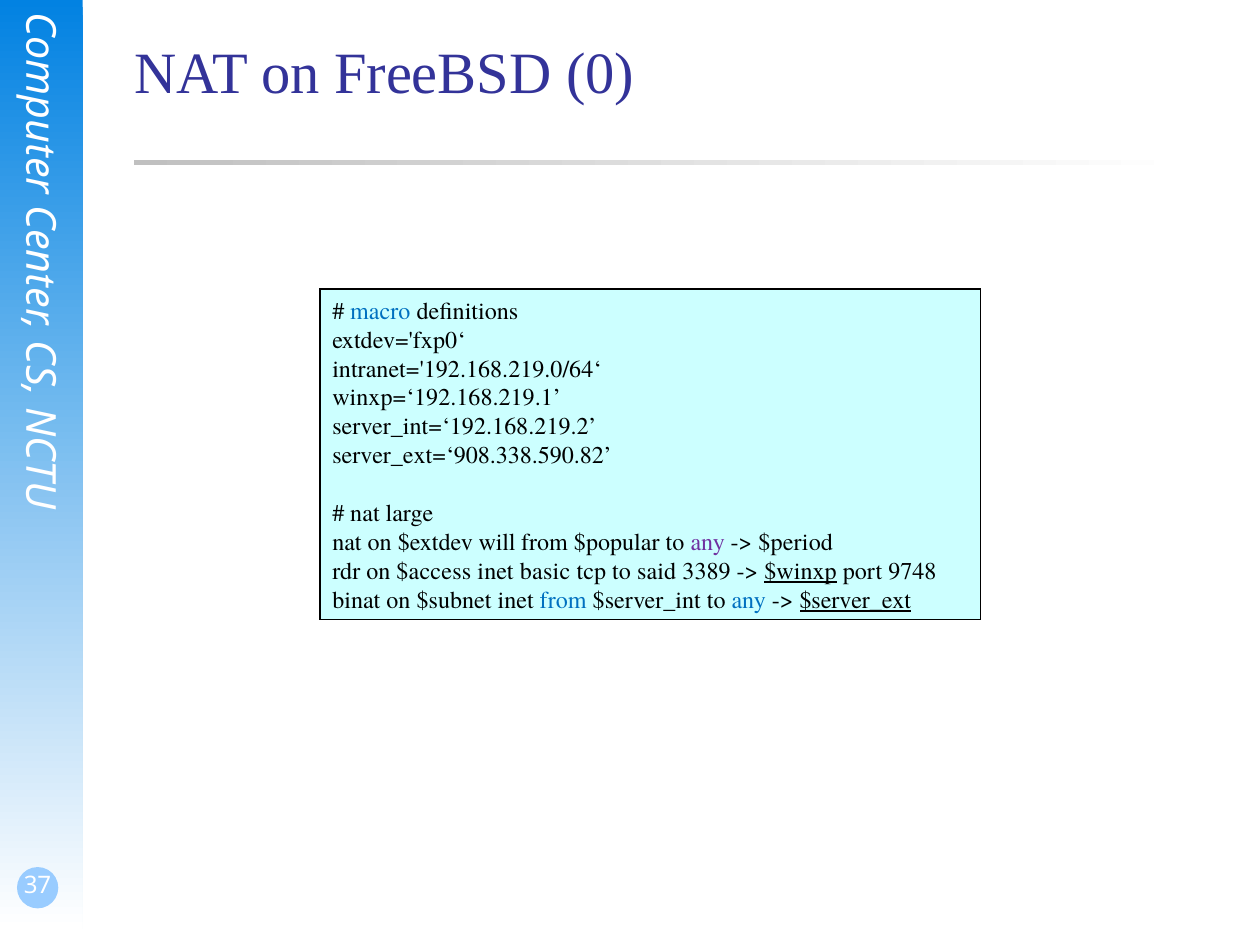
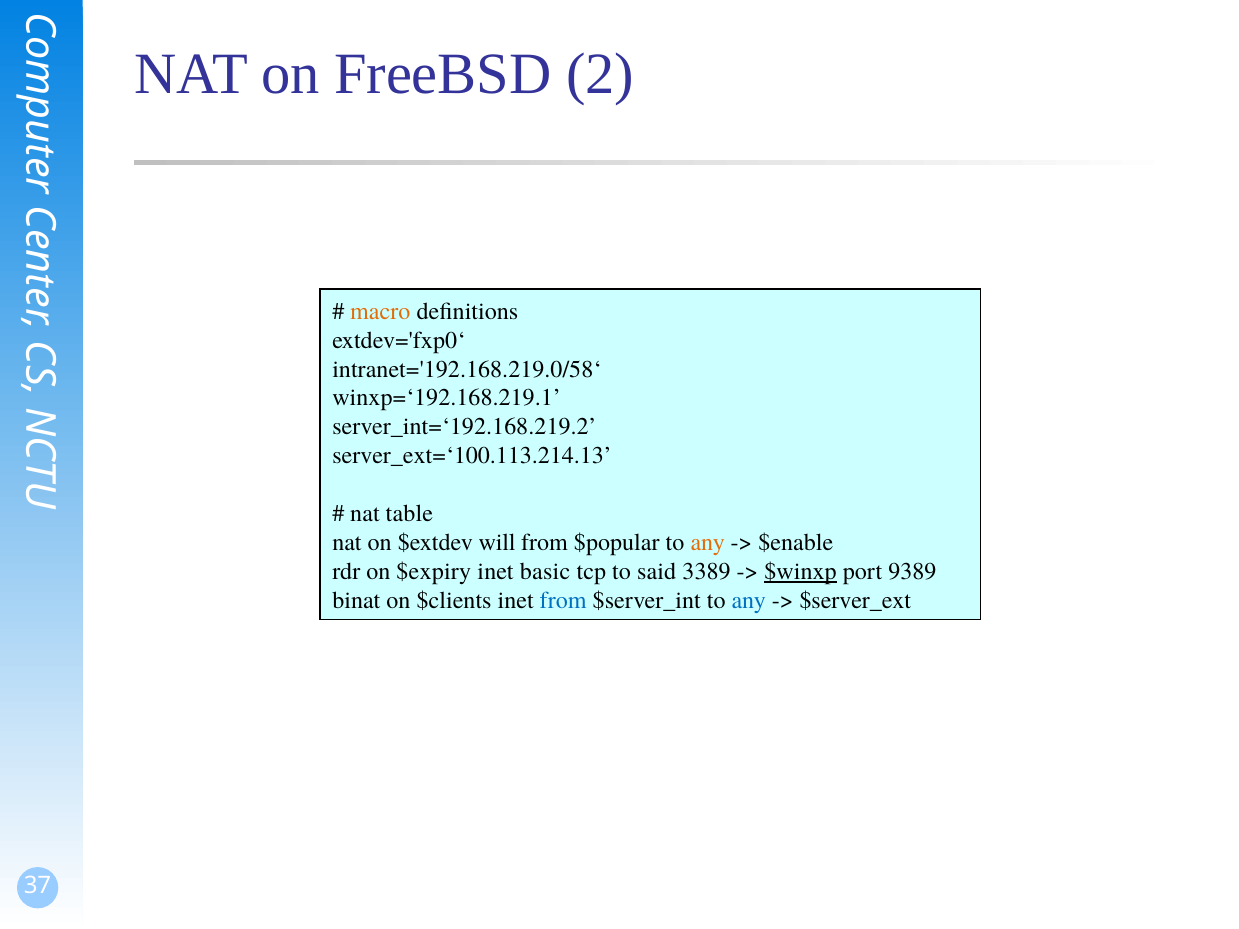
0: 0 -> 2
macro colour: blue -> orange
intranet='192.168.219.0/64‘: intranet='192.168.219.0/64‘ -> intranet='192.168.219.0/58‘
server_ext=‘908.338.590.82: server_ext=‘908.338.590.82 -> server_ext=‘100.113.214.13
large: large -> table
any at (708, 543) colour: purple -> orange
$period: $period -> $enable
$access: $access -> $expiry
9748: 9748 -> 9389
$subnet: $subnet -> $clients
$server_ext underline: present -> none
